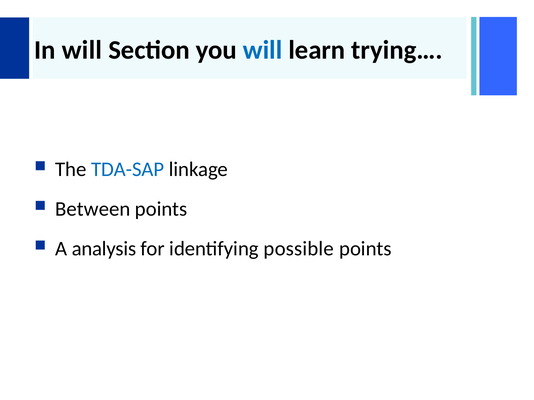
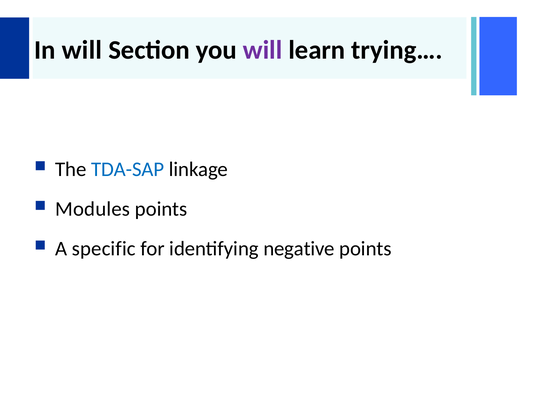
will at (263, 50) colour: blue -> purple
Between: Between -> Modules
analysis: analysis -> specific
possible: possible -> negative
